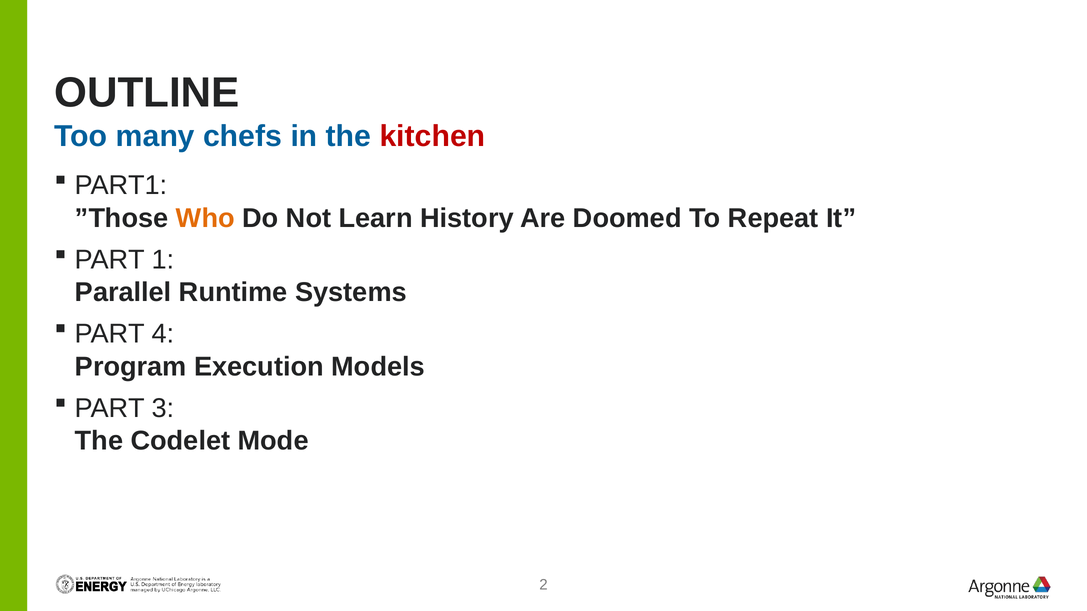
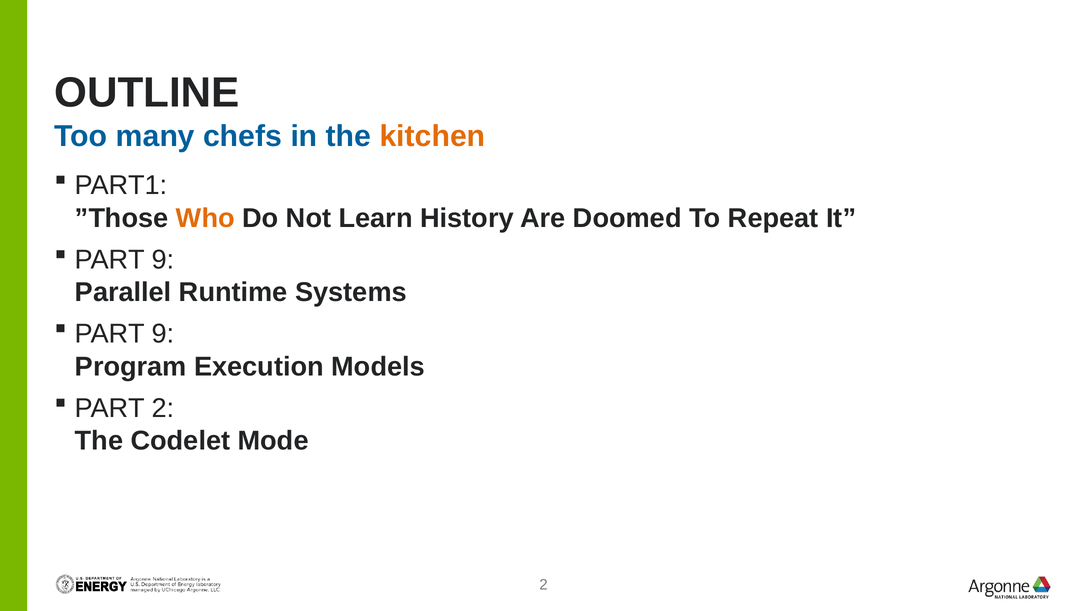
kitchen colour: red -> orange
1 at (163, 260): 1 -> 9
4 at (163, 334): 4 -> 9
PART 3: 3 -> 2
